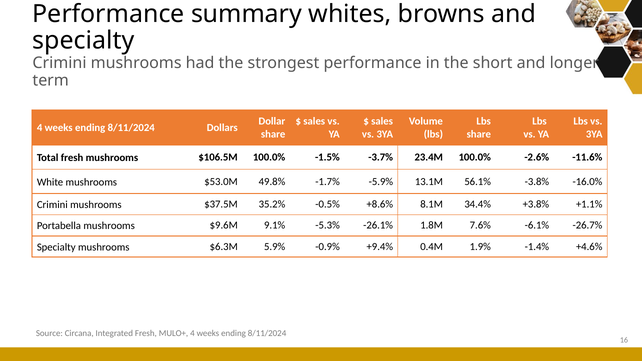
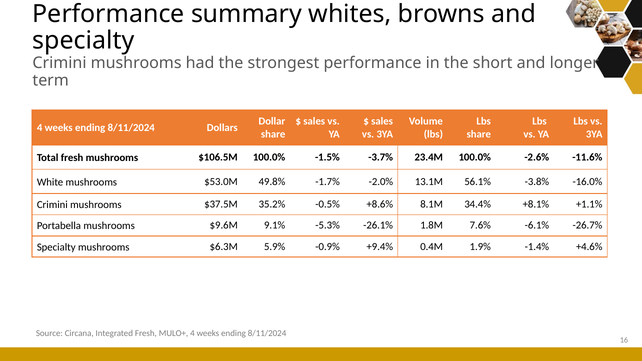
-5.9%: -5.9% -> -2.0%
+3.8%: +3.8% -> +8.1%
